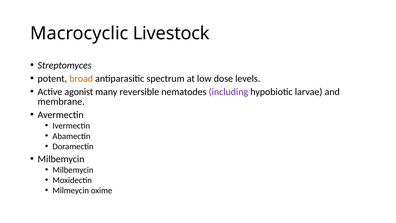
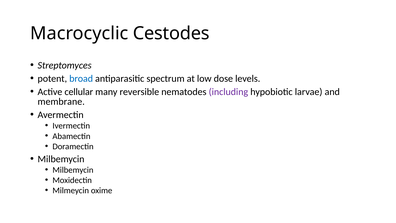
Livestock: Livestock -> Cestodes
broad colour: orange -> blue
agonist: agonist -> cellular
